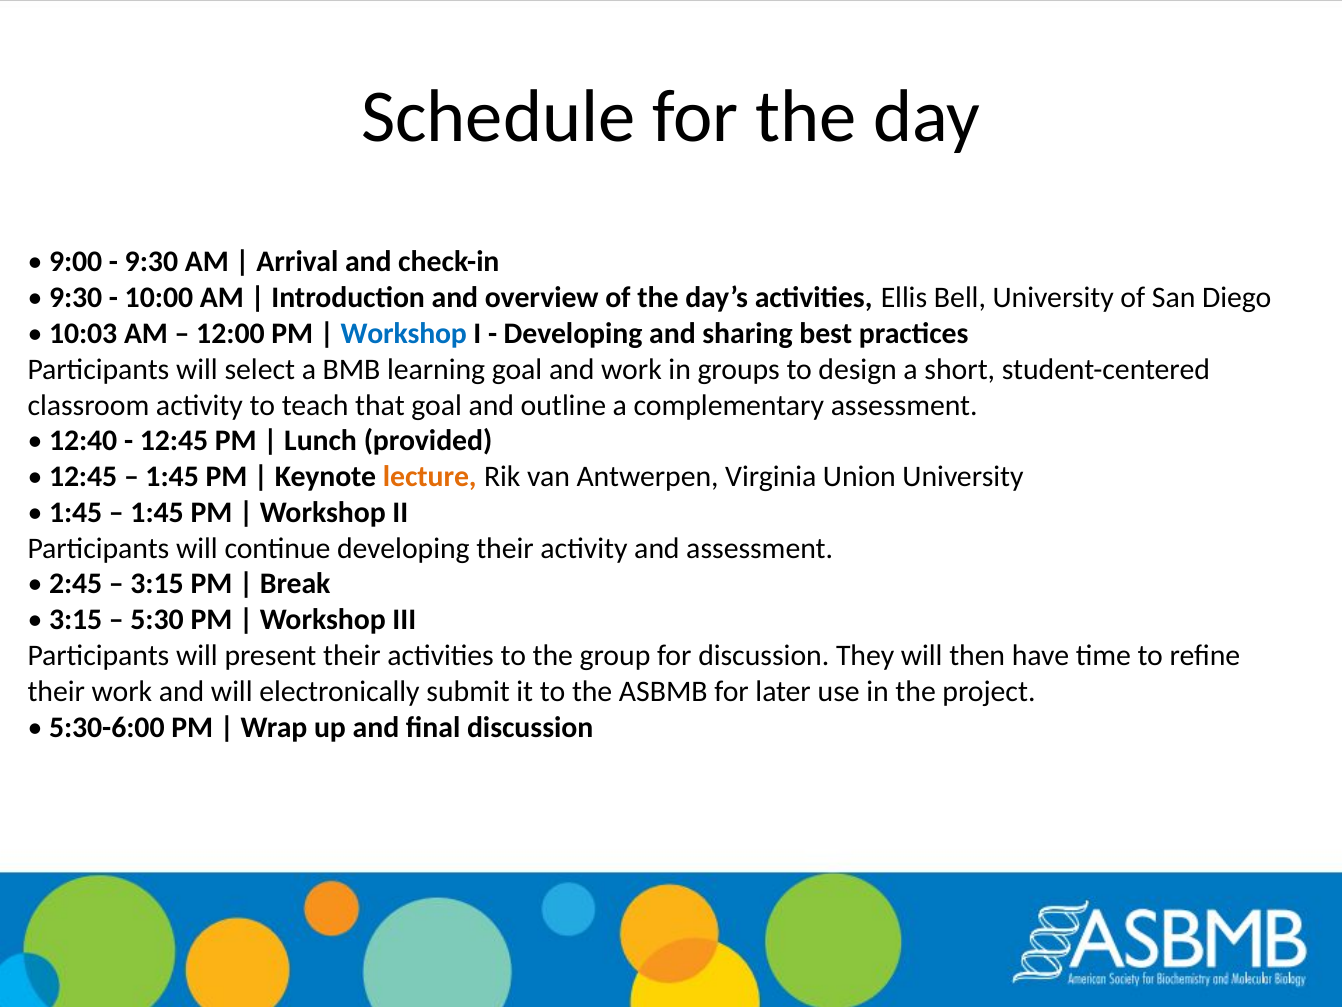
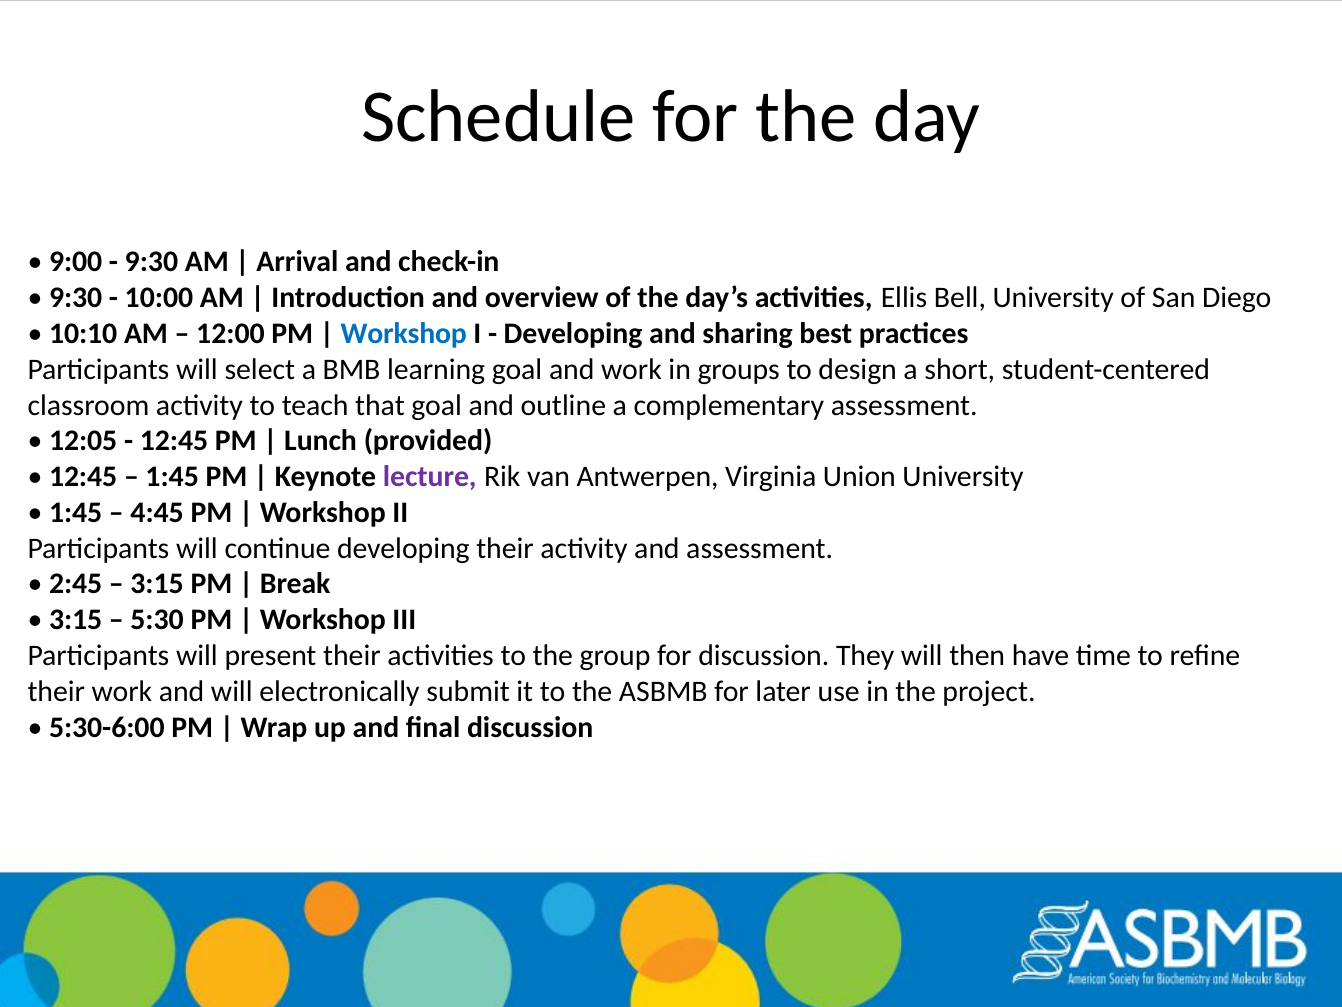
10:03: 10:03 -> 10:10
12:40: 12:40 -> 12:05
lecture colour: orange -> purple
1:45 at (157, 512): 1:45 -> 4:45
